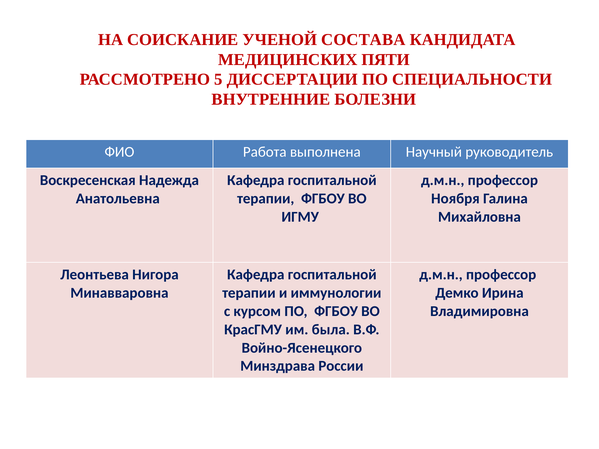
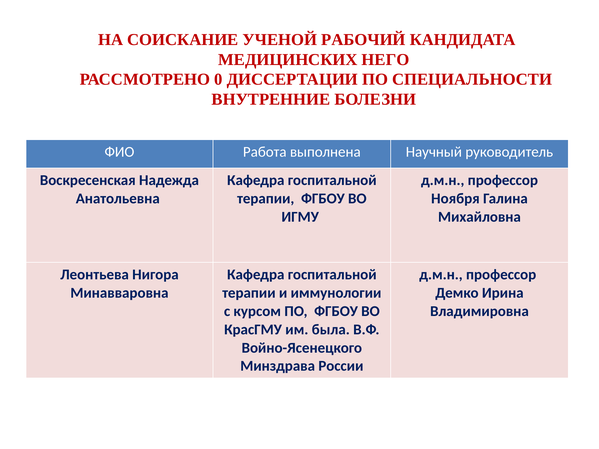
СОСТАВА: СОСТАВА -> РАБОЧИЙ
ПЯТИ: ПЯТИ -> НЕГО
5: 5 -> 0
